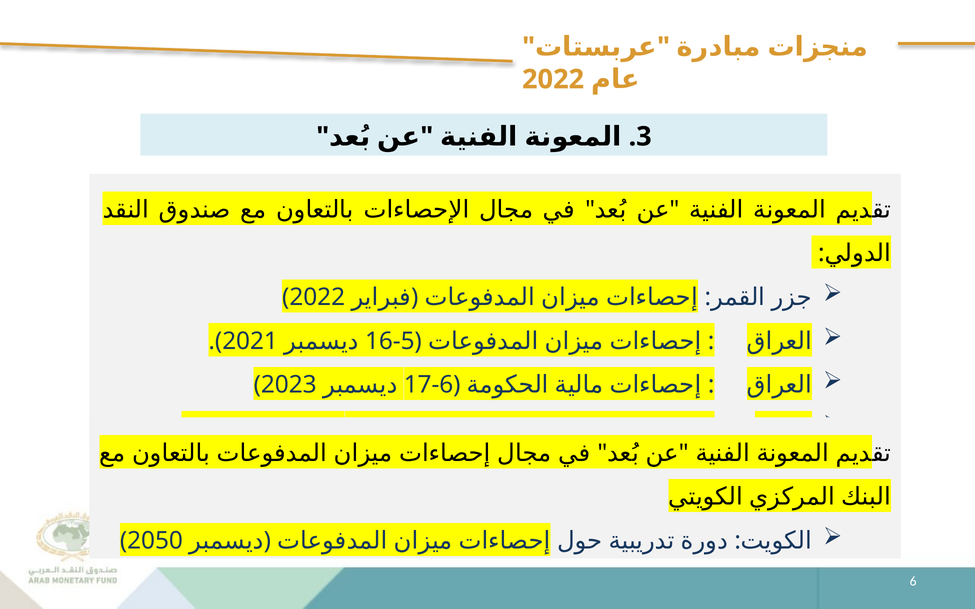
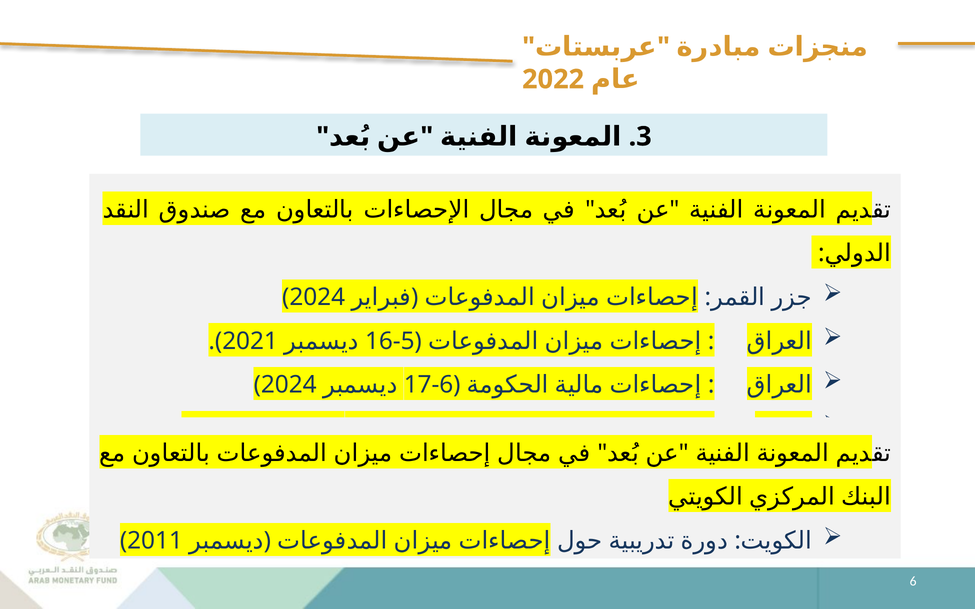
2022 at (317, 297): 2022 -> 2024
2023 at (289, 385): 2023 -> 2024
2050: 2050 -> 2011
